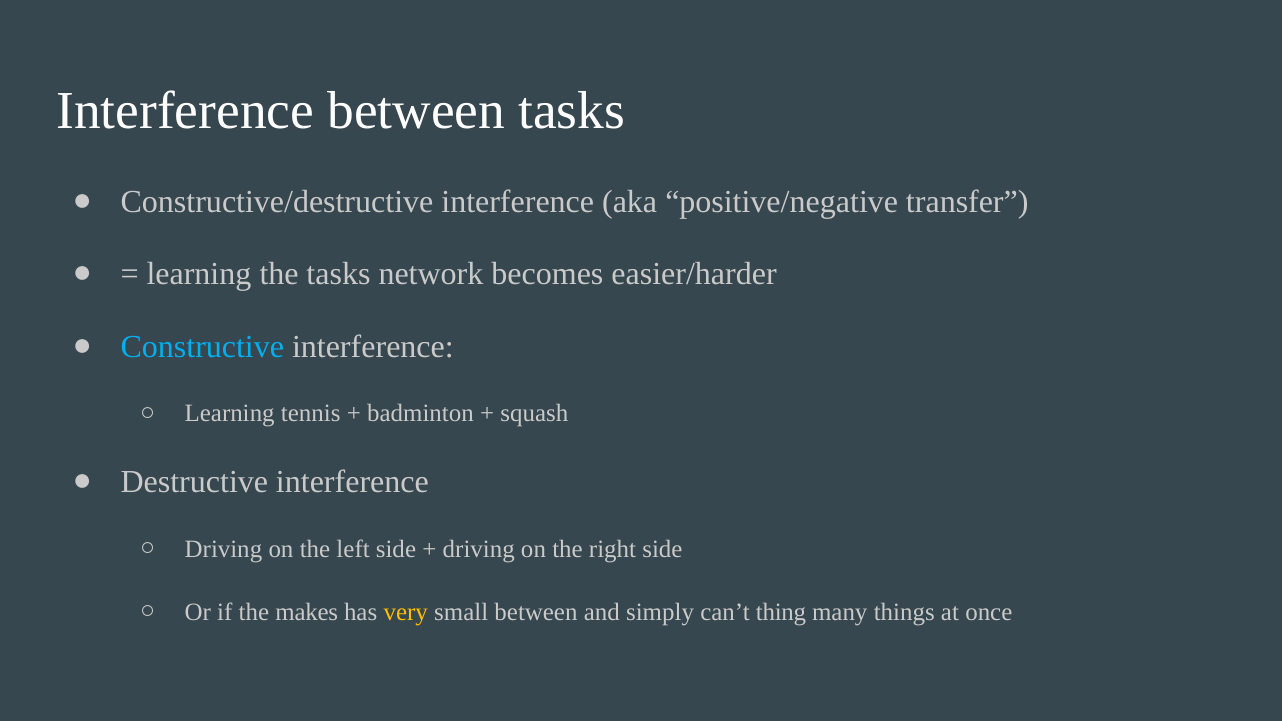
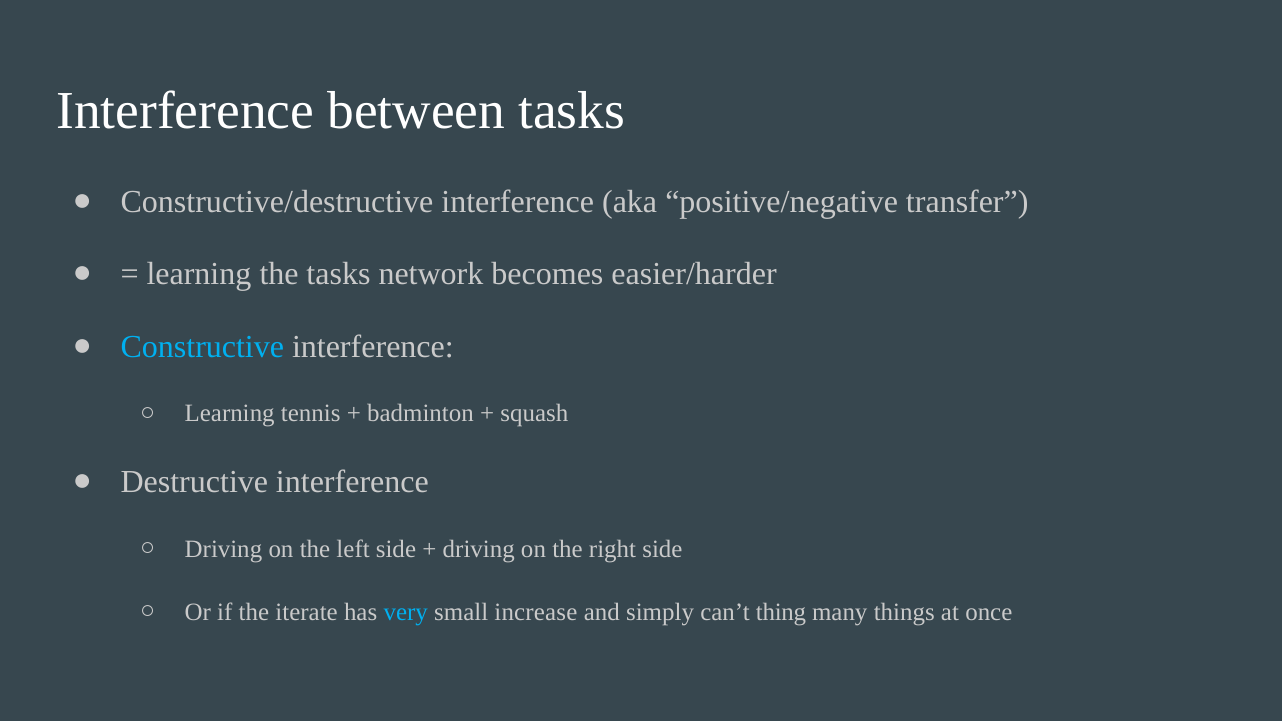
makes: makes -> iterate
very colour: yellow -> light blue
small between: between -> increase
